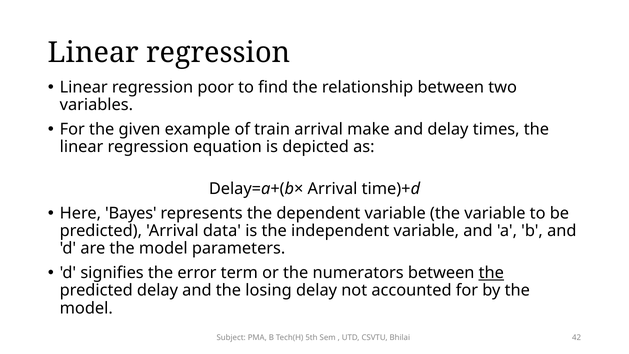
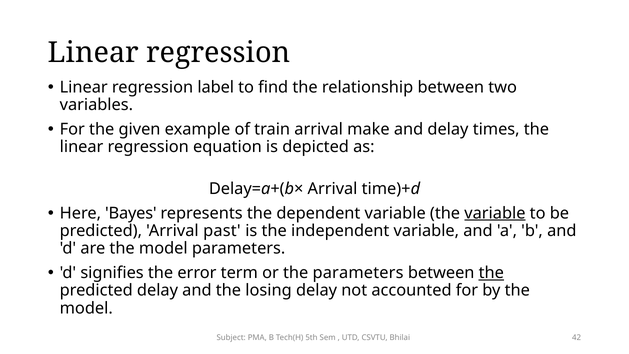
poor: poor -> label
variable at (495, 213) underline: none -> present
data: data -> past
the numerators: numerators -> parameters
